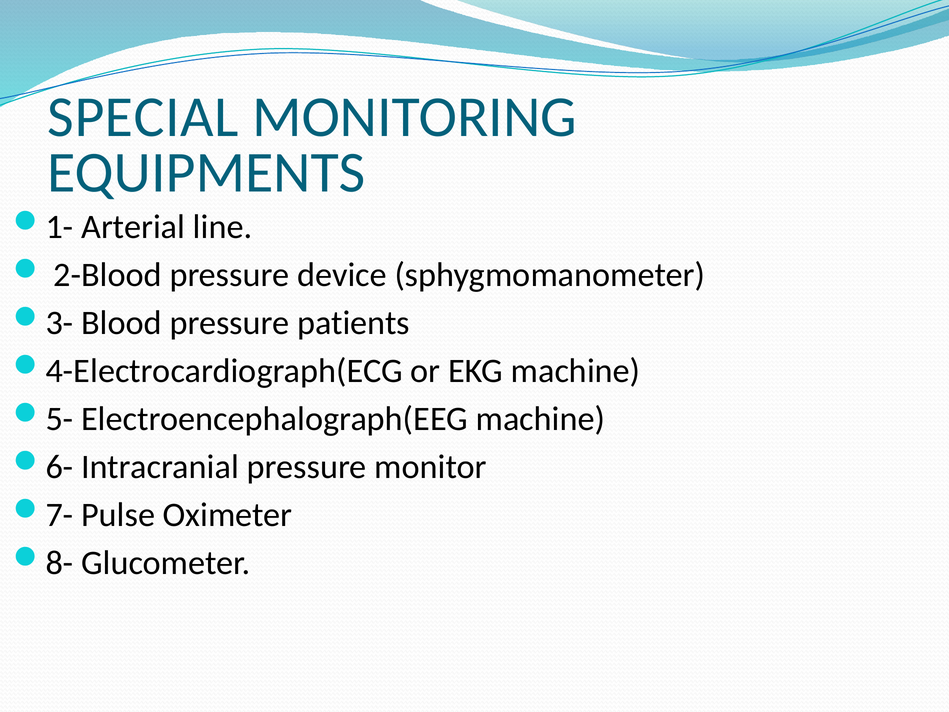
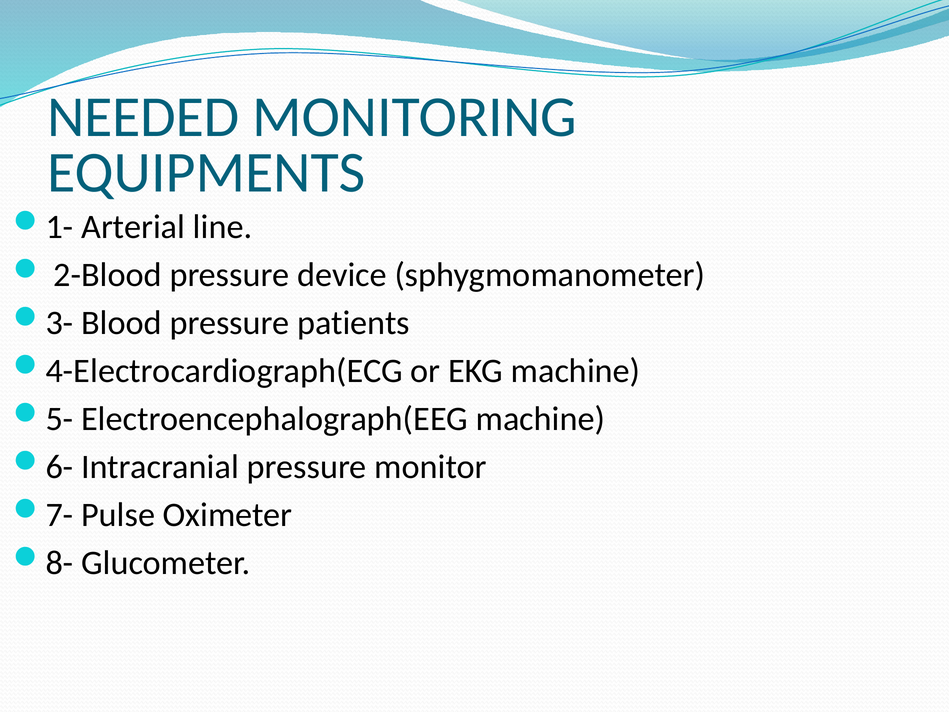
SPECIAL: SPECIAL -> NEEDED
